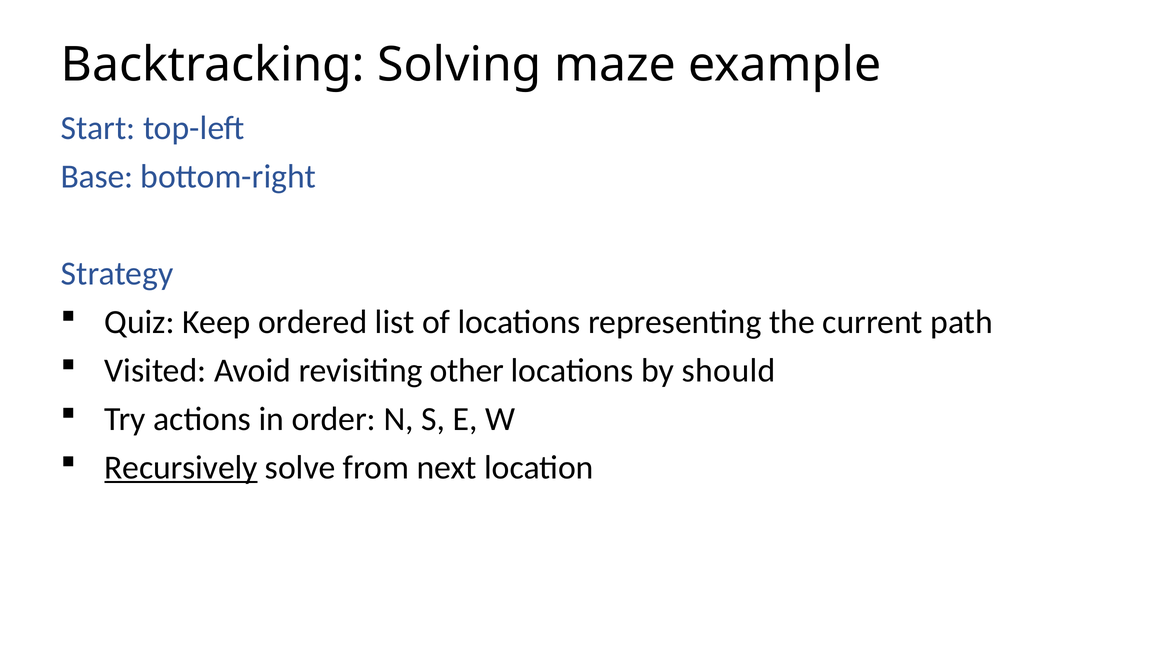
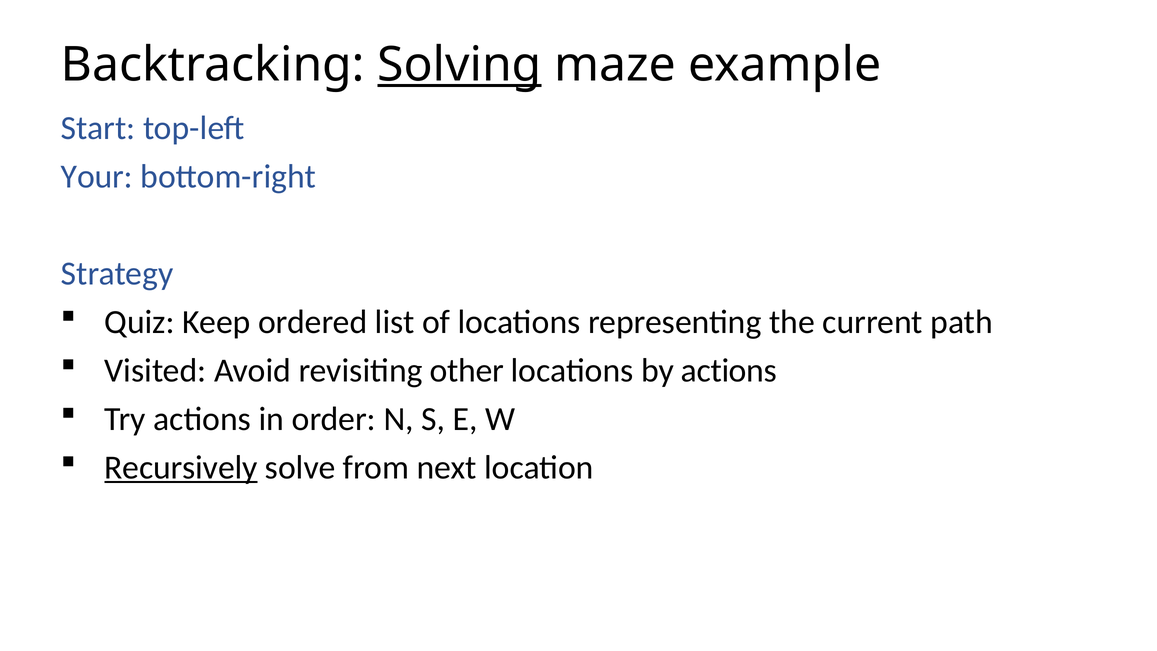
Solving underline: none -> present
Base: Base -> Your
by should: should -> actions
